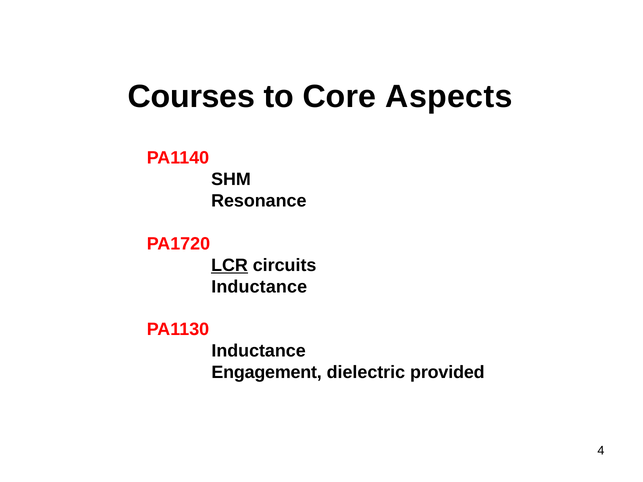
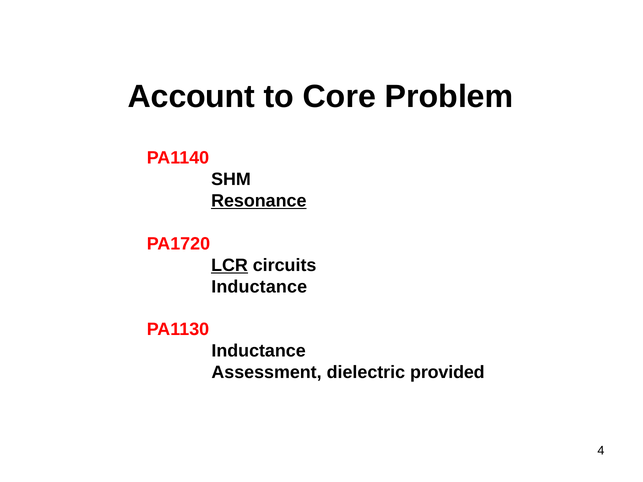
Courses: Courses -> Account
Aspects: Aspects -> Problem
Resonance underline: none -> present
Engagement: Engagement -> Assessment
